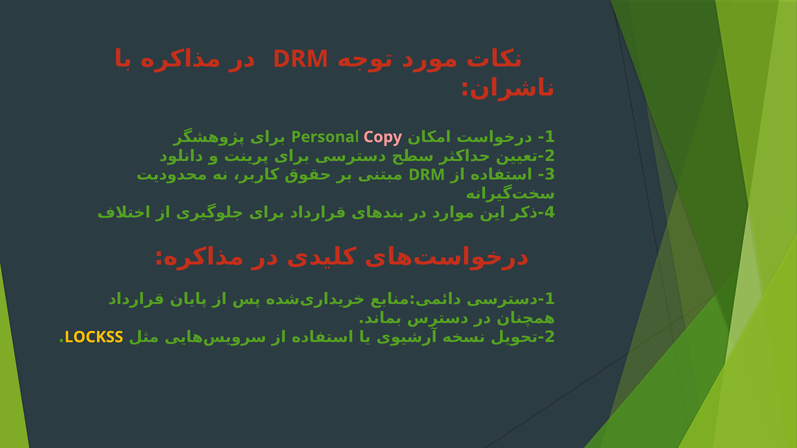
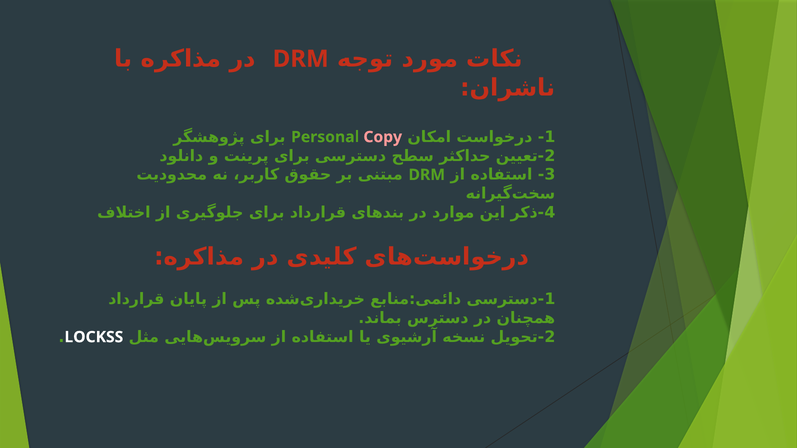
LOCKSS colour: yellow -> white
